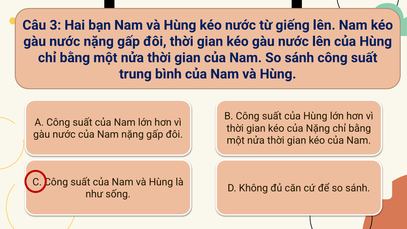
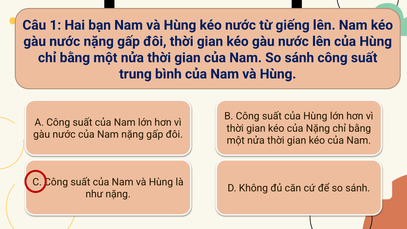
3: 3 -> 1
như sống: sống -> nặng
